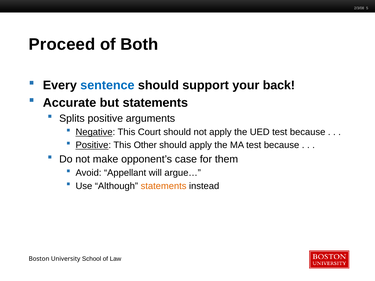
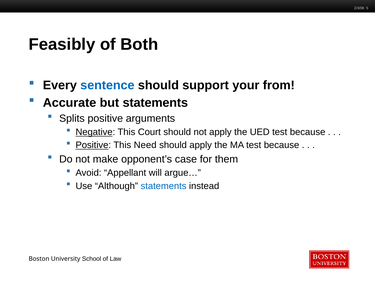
Proceed: Proceed -> Feasibly
back: back -> from
Other: Other -> Need
statements at (164, 186) colour: orange -> blue
